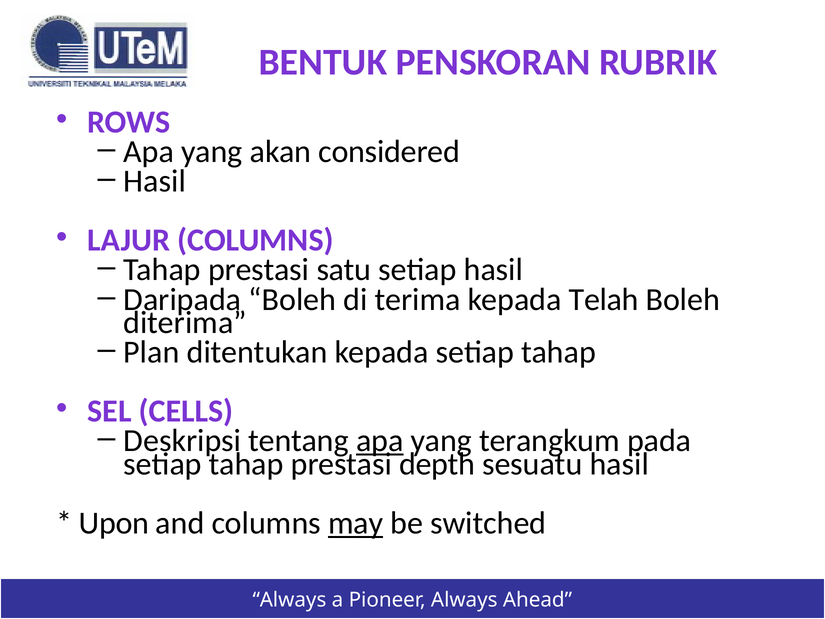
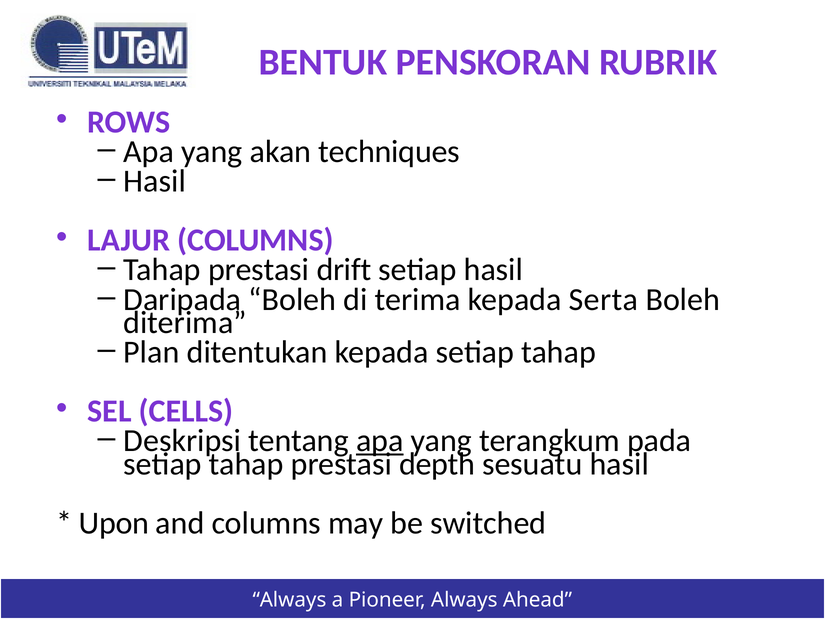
considered: considered -> techniques
satu: satu -> drift
Telah: Telah -> Serta
may underline: present -> none
